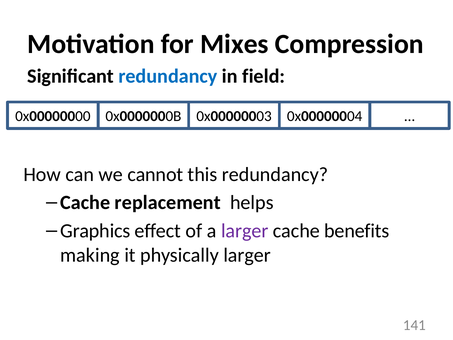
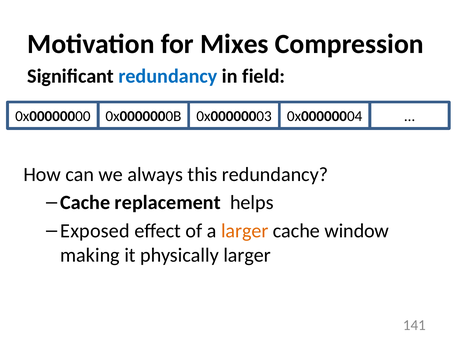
cannot: cannot -> always
Graphics: Graphics -> Exposed
larger at (245, 231) colour: purple -> orange
benefits: benefits -> window
